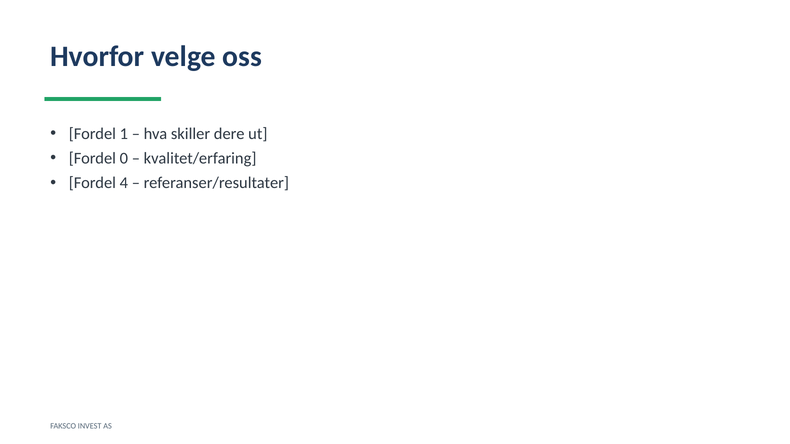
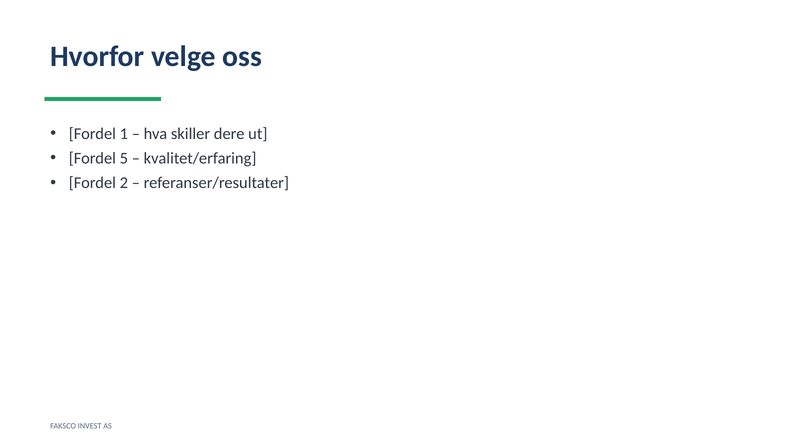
0: 0 -> 5
4: 4 -> 2
